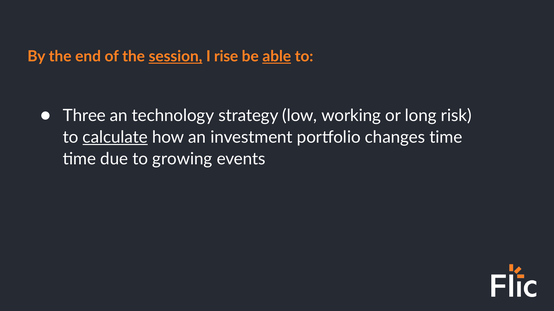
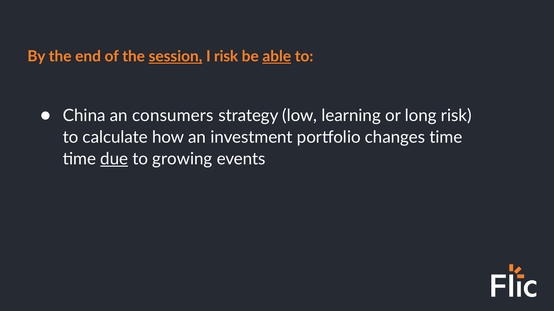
I rise: rise -> risk
Three: Three -> China
technology: technology -> consumers
working: working -> learning
calculate underline: present -> none
due underline: none -> present
